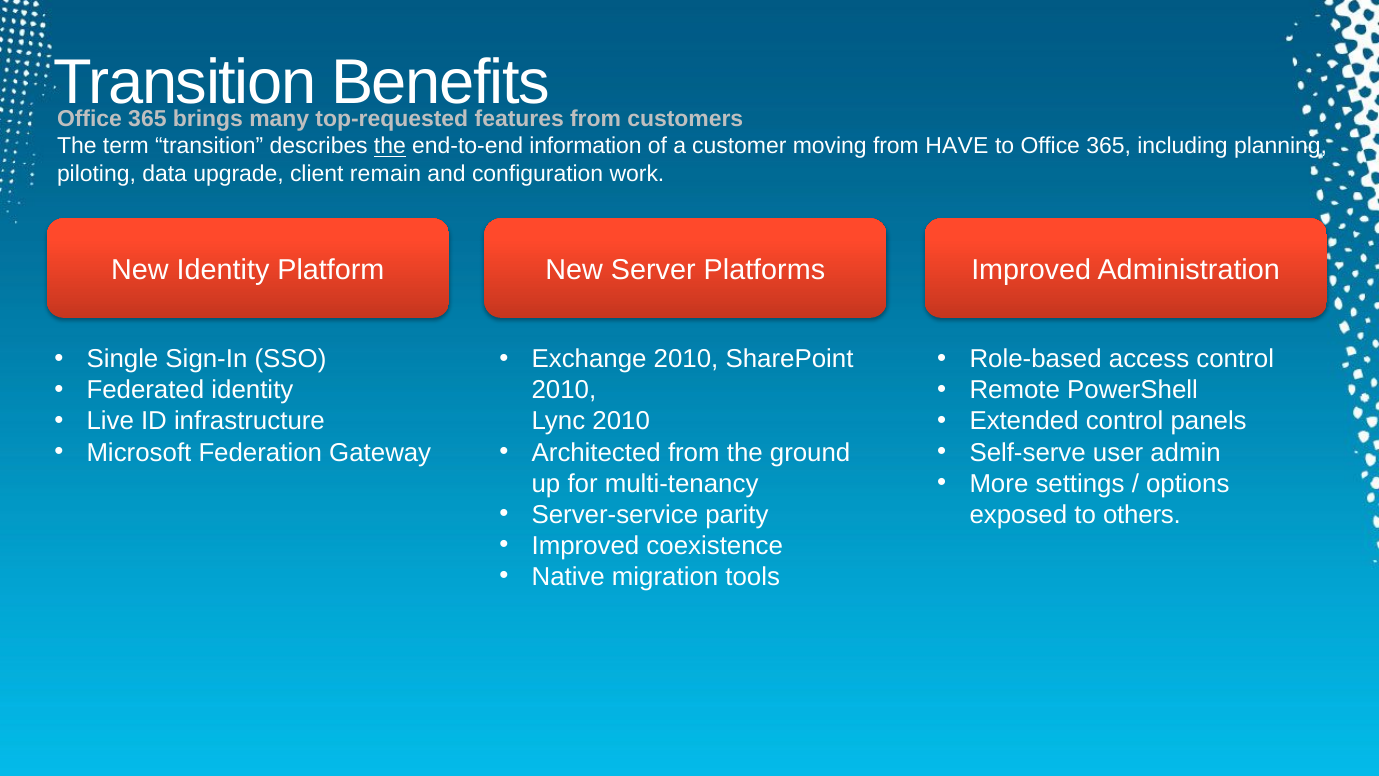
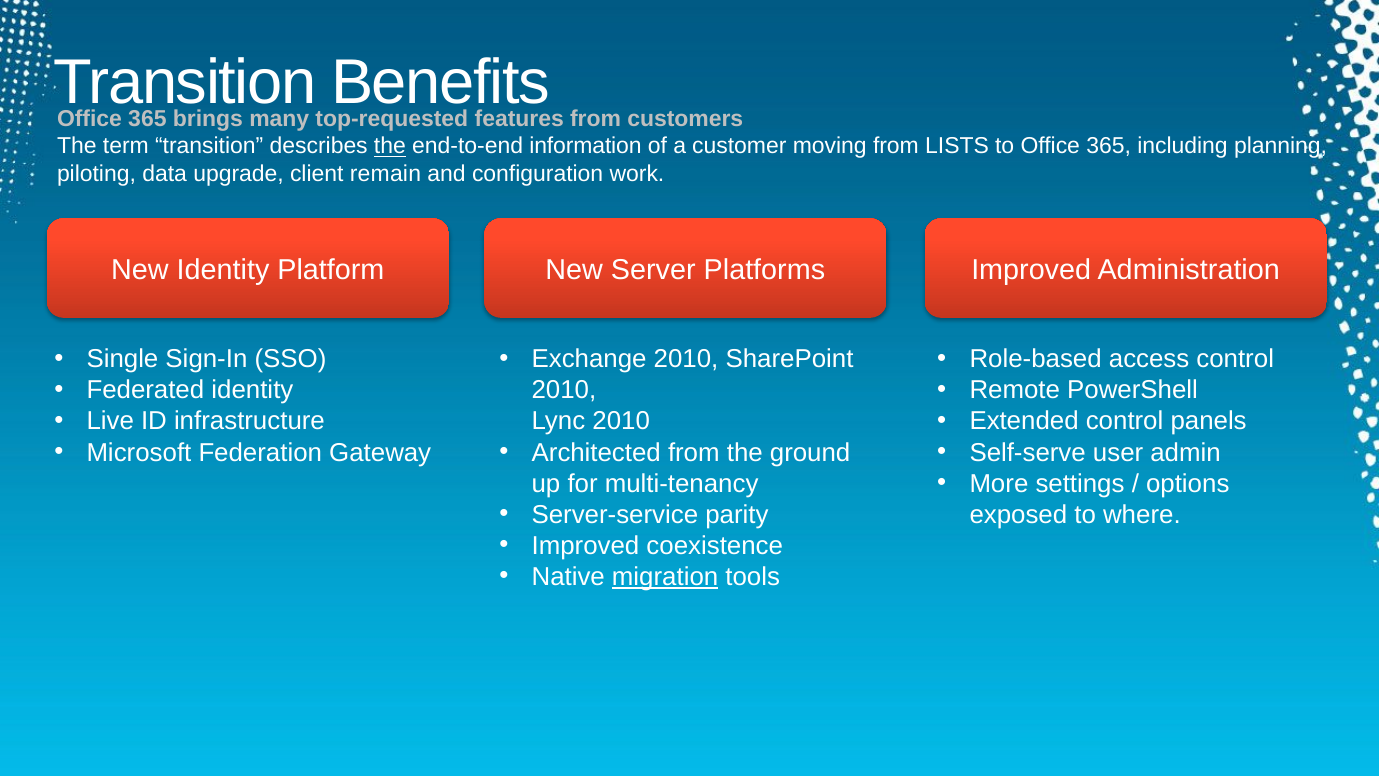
HAVE: HAVE -> LISTS
others: others -> where
migration underline: none -> present
